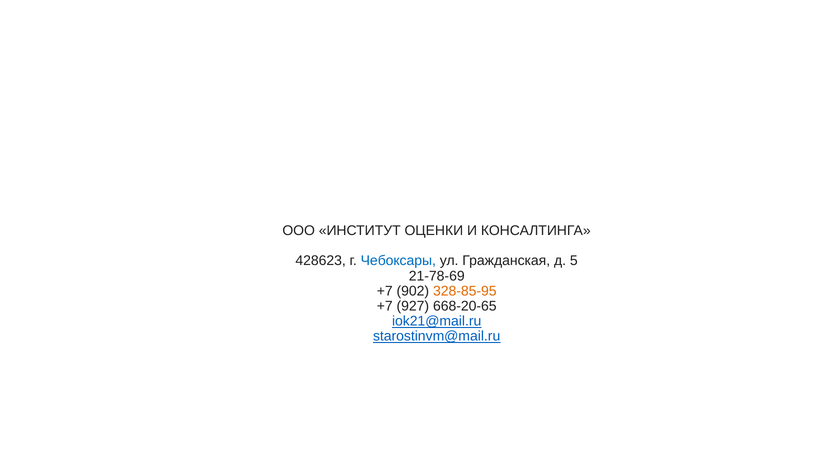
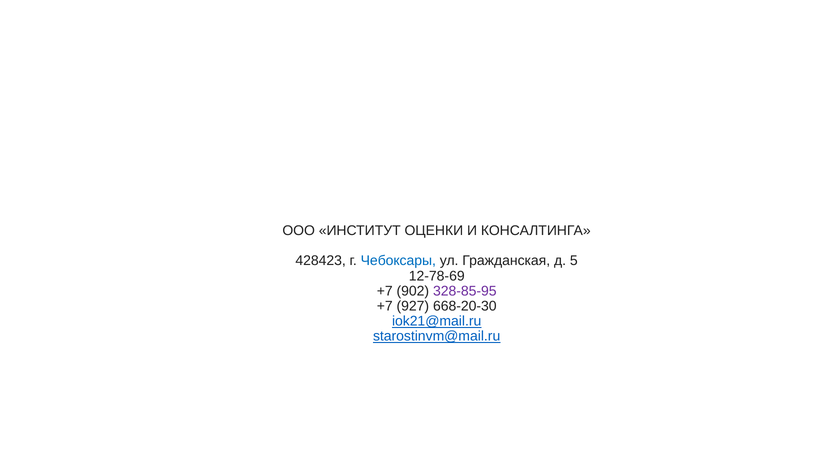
428623: 428623 -> 428423
21-78-69: 21-78-69 -> 12-78-69
328-85-95 colour: orange -> purple
668-20-65: 668-20-65 -> 668-20-30
